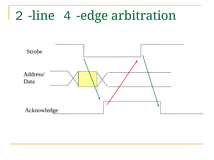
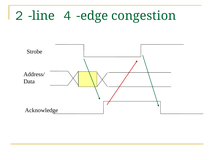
arbitration: arbitration -> congestion
